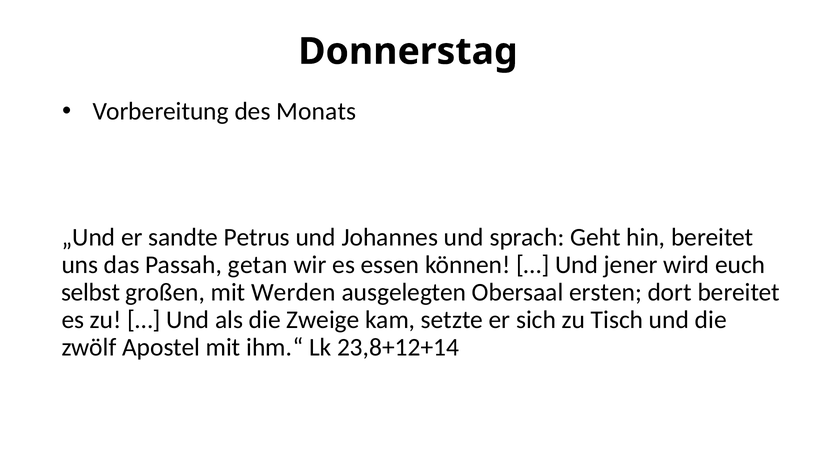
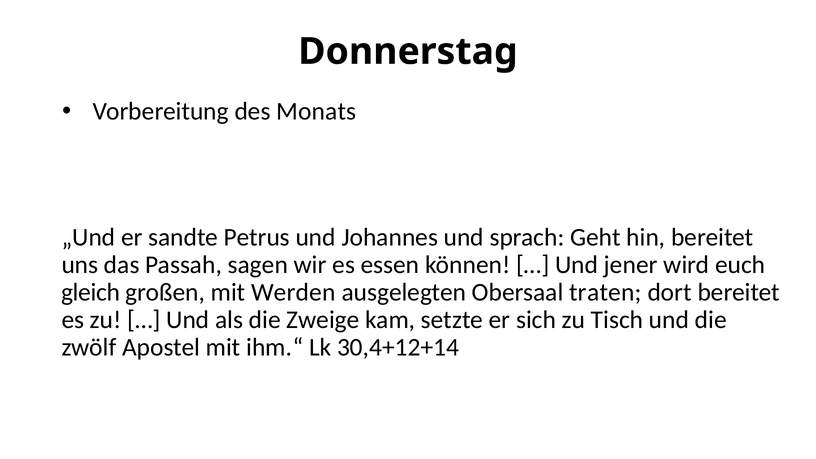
getan: getan -> sagen
selbst: selbst -> gleich
ersten: ersten -> traten
23,8+12+14: 23,8+12+14 -> 30,4+12+14
